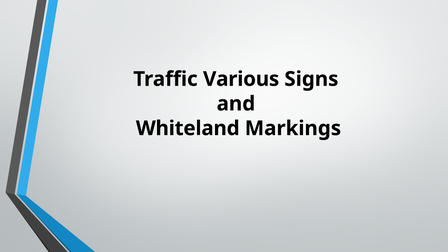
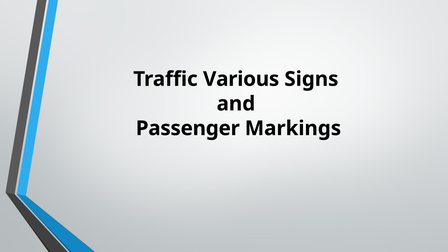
Whiteland: Whiteland -> Passenger
